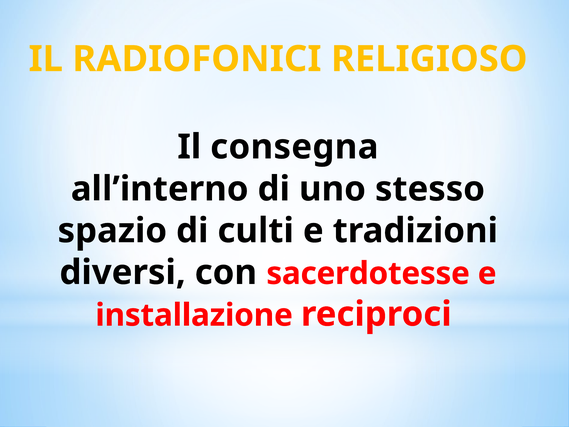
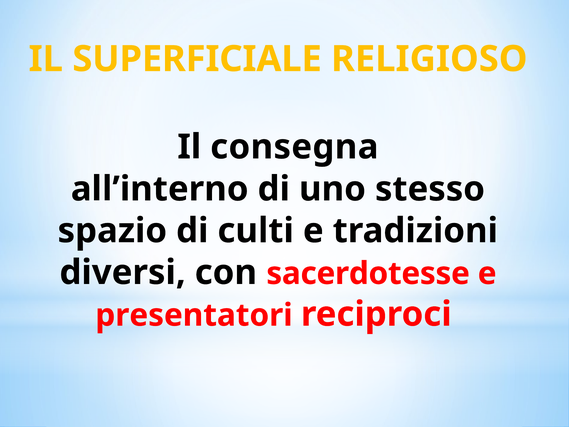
RADIOFONICI: RADIOFONICI -> SUPERFICIALE
installazione: installazione -> presentatori
